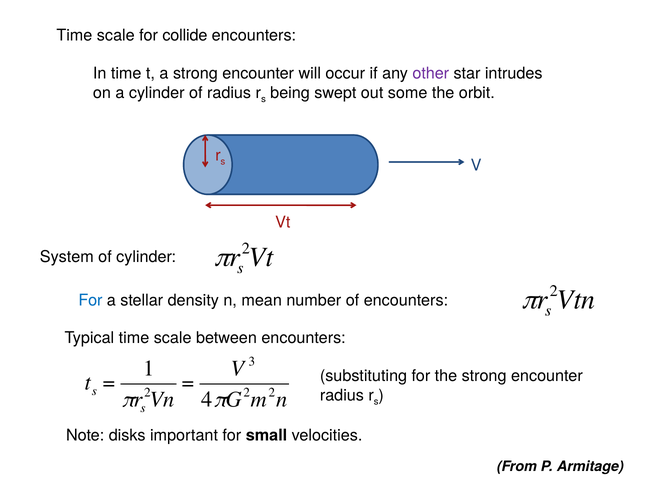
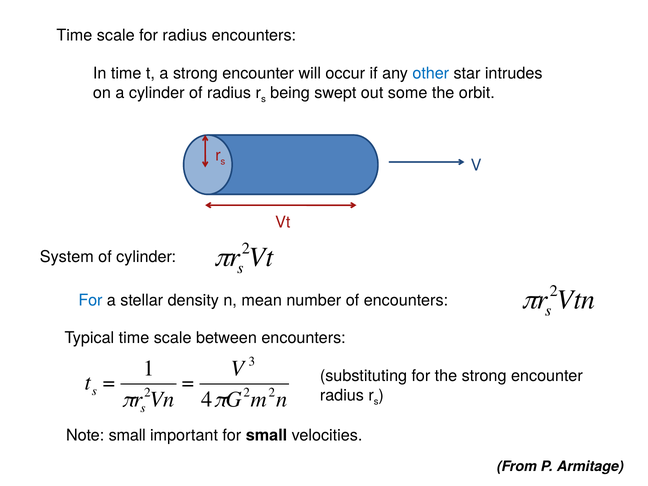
for collide: collide -> radius
other colour: purple -> blue
Note disks: disks -> small
